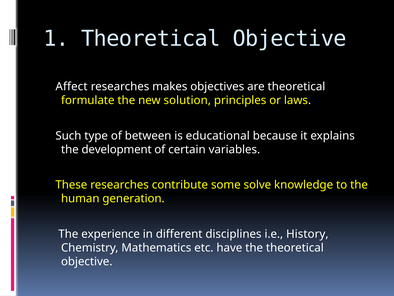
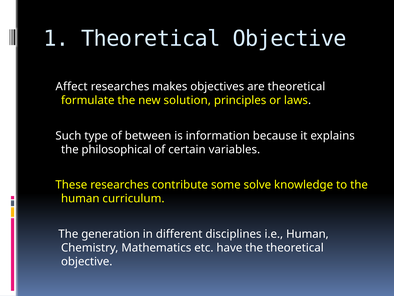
educational: educational -> information
development: development -> philosophical
generation: generation -> curriculum
experience: experience -> generation
i.e History: History -> Human
